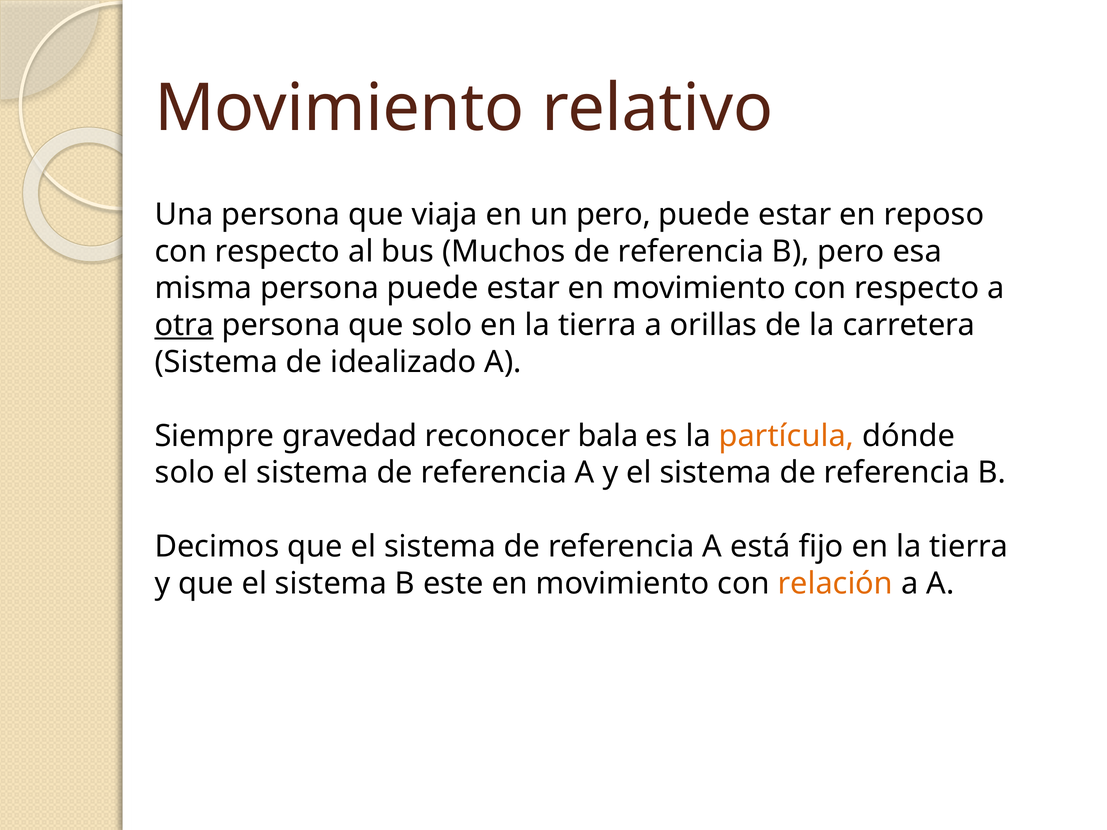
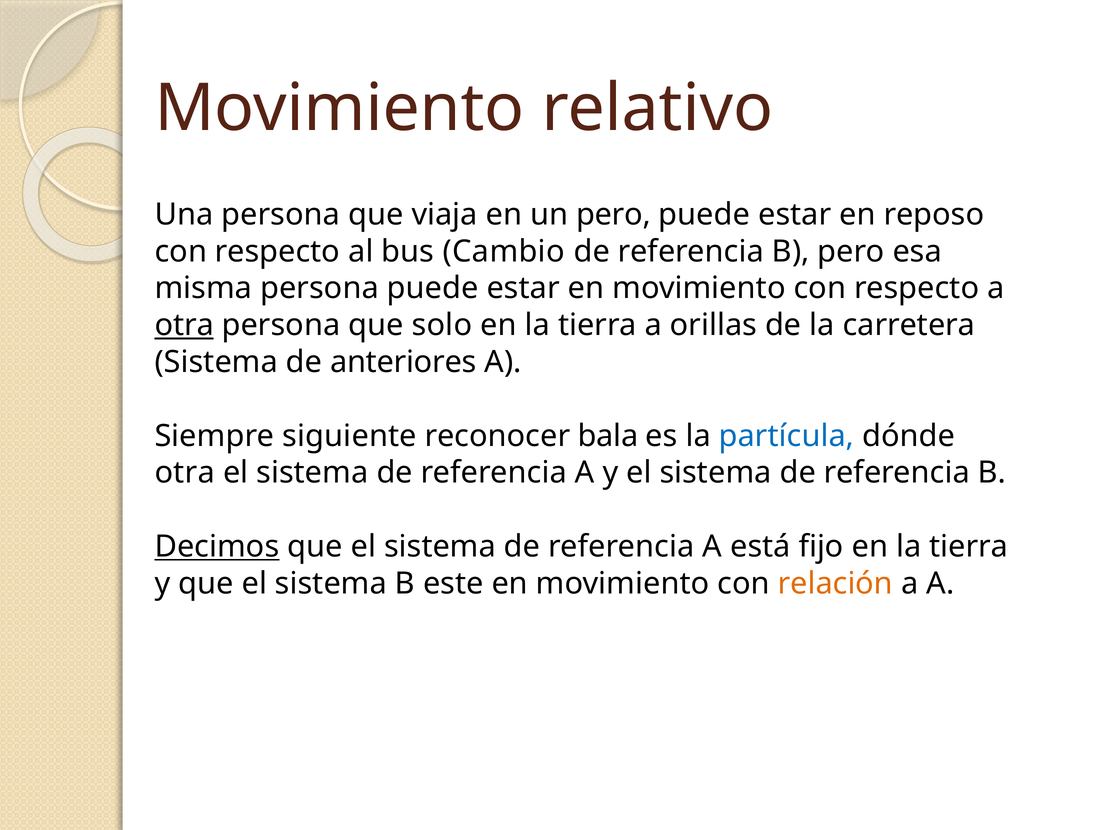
Muchos: Muchos -> Cambio
idealizado: idealizado -> anteriores
gravedad: gravedad -> siguiente
partícula colour: orange -> blue
solo at (185, 473): solo -> otra
Decimos underline: none -> present
